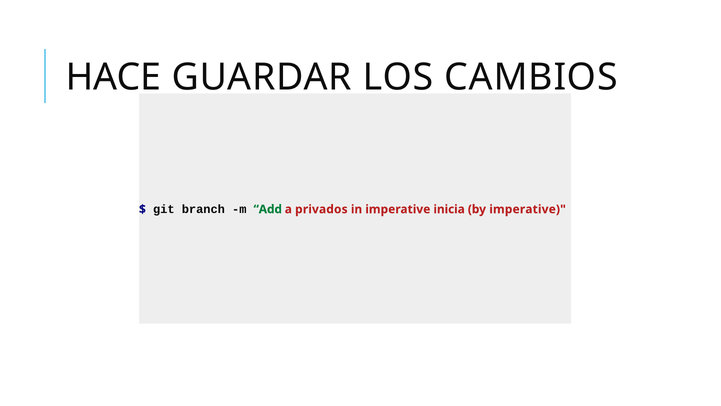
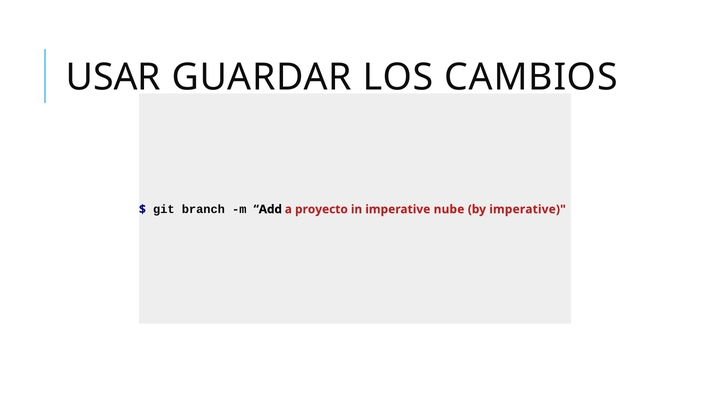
HACE: HACE -> USAR
Add colour: green -> black
privados: privados -> proyecto
inicia: inicia -> nube
